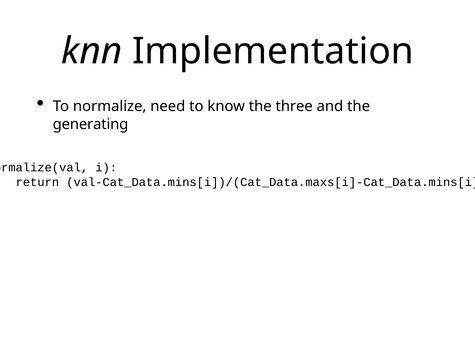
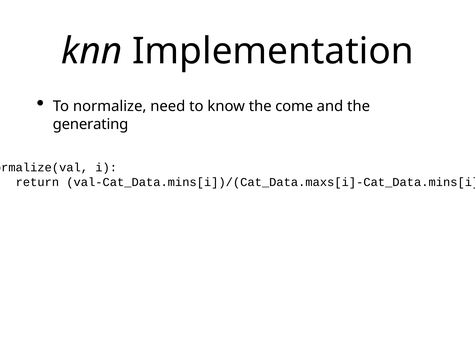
three: three -> come
